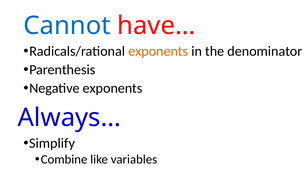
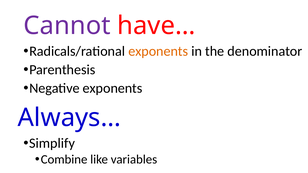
Cannot colour: blue -> purple
